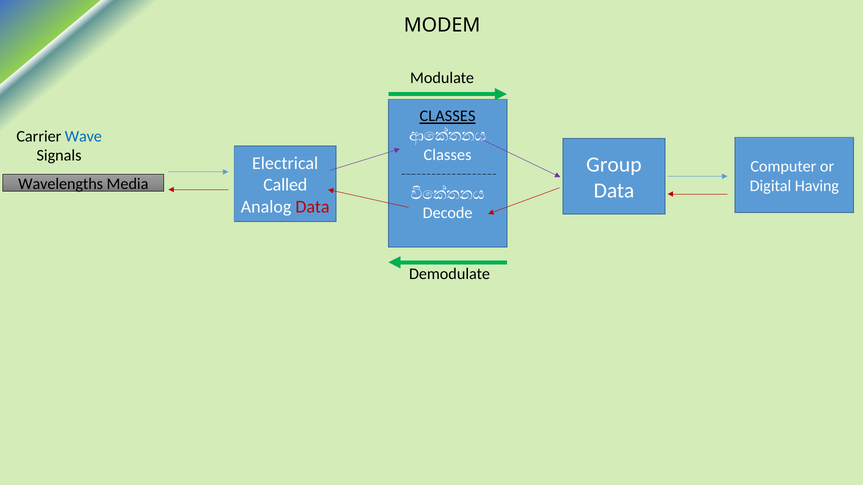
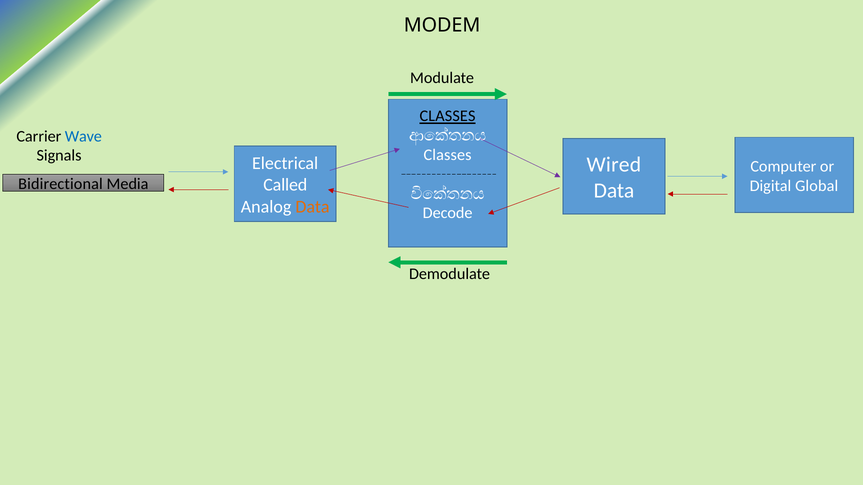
Group: Group -> Wired
Wavelengths: Wavelengths -> Bidirectional
Having: Having -> Global
Data at (313, 207) colour: red -> orange
